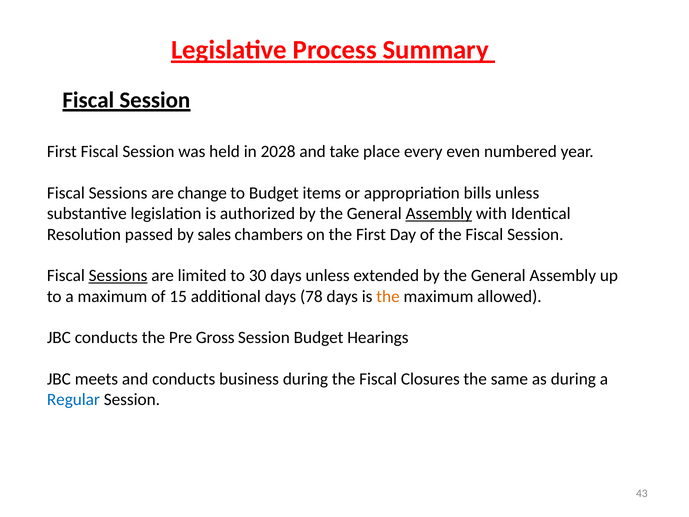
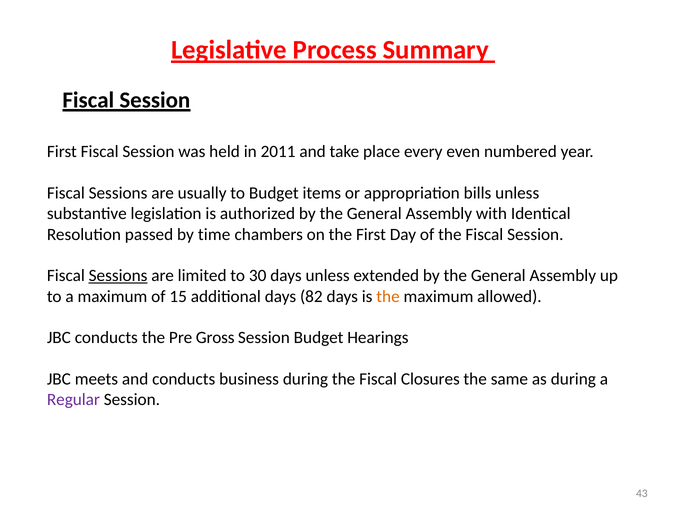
2028: 2028 -> 2011
change: change -> usually
Assembly at (439, 214) underline: present -> none
sales: sales -> time
78: 78 -> 82
Regular colour: blue -> purple
